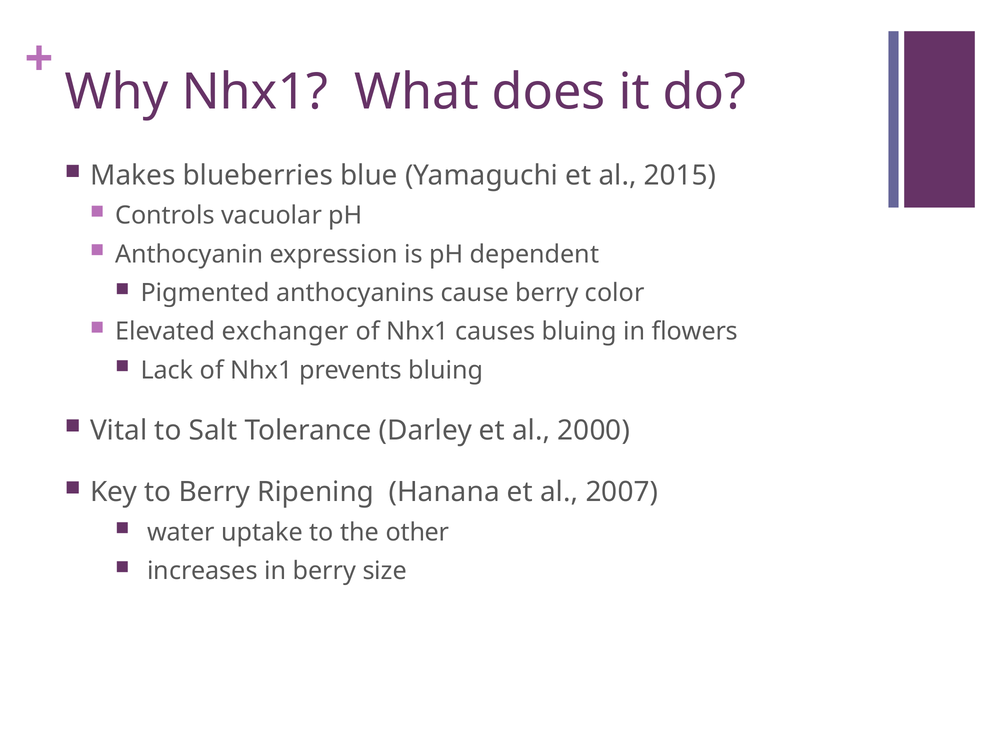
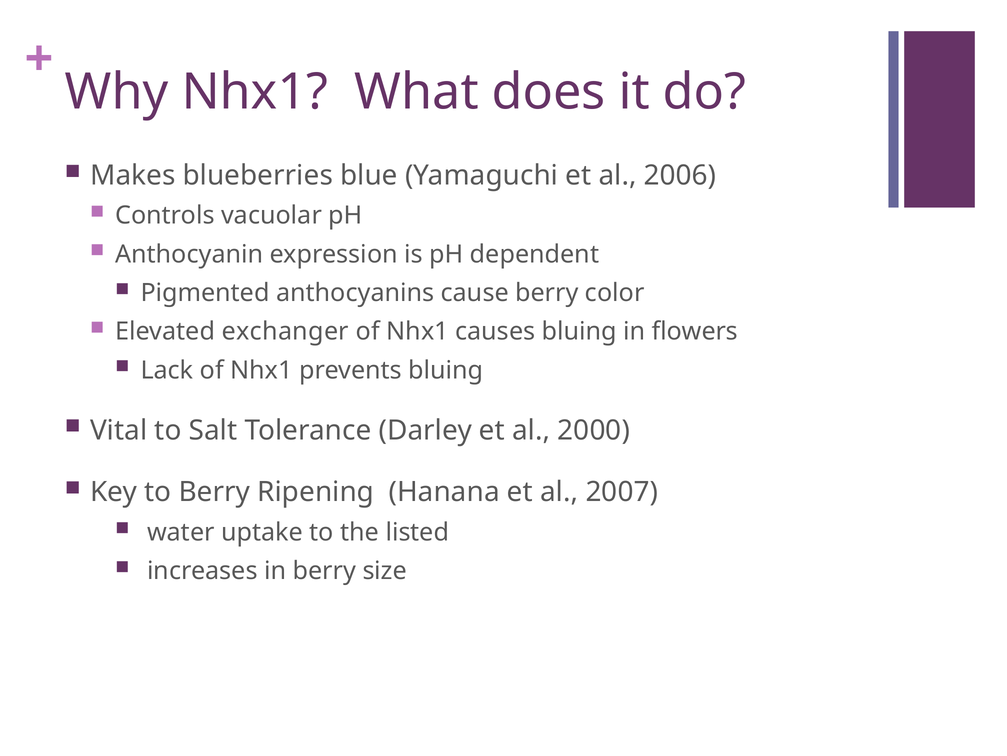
2015: 2015 -> 2006
other: other -> listed
